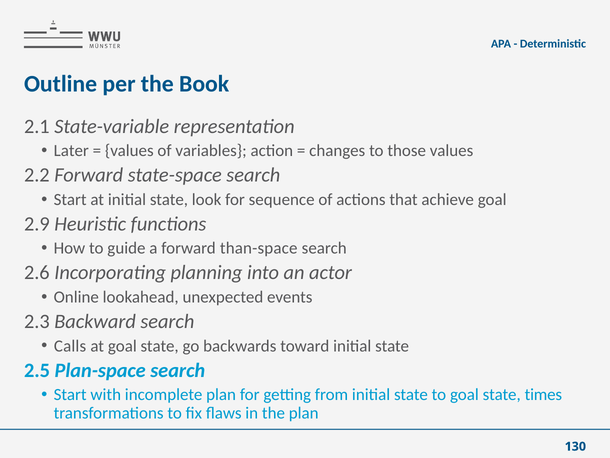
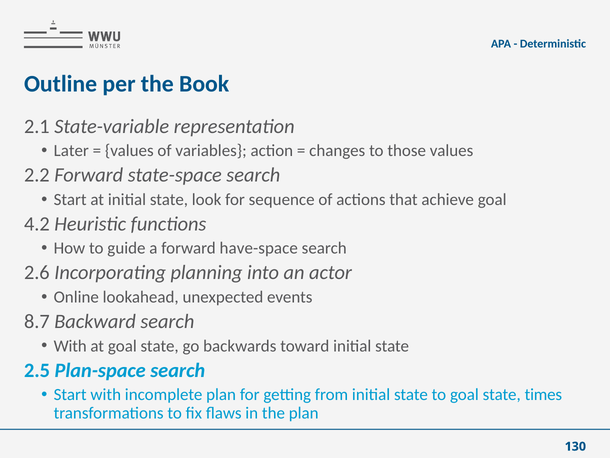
2.9: 2.9 -> 4.2
than-space: than-space -> have-space
2.3: 2.3 -> 8.7
Calls at (70, 346): Calls -> With
